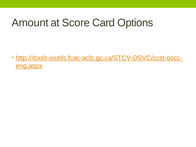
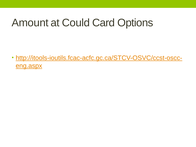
Score: Score -> Could
